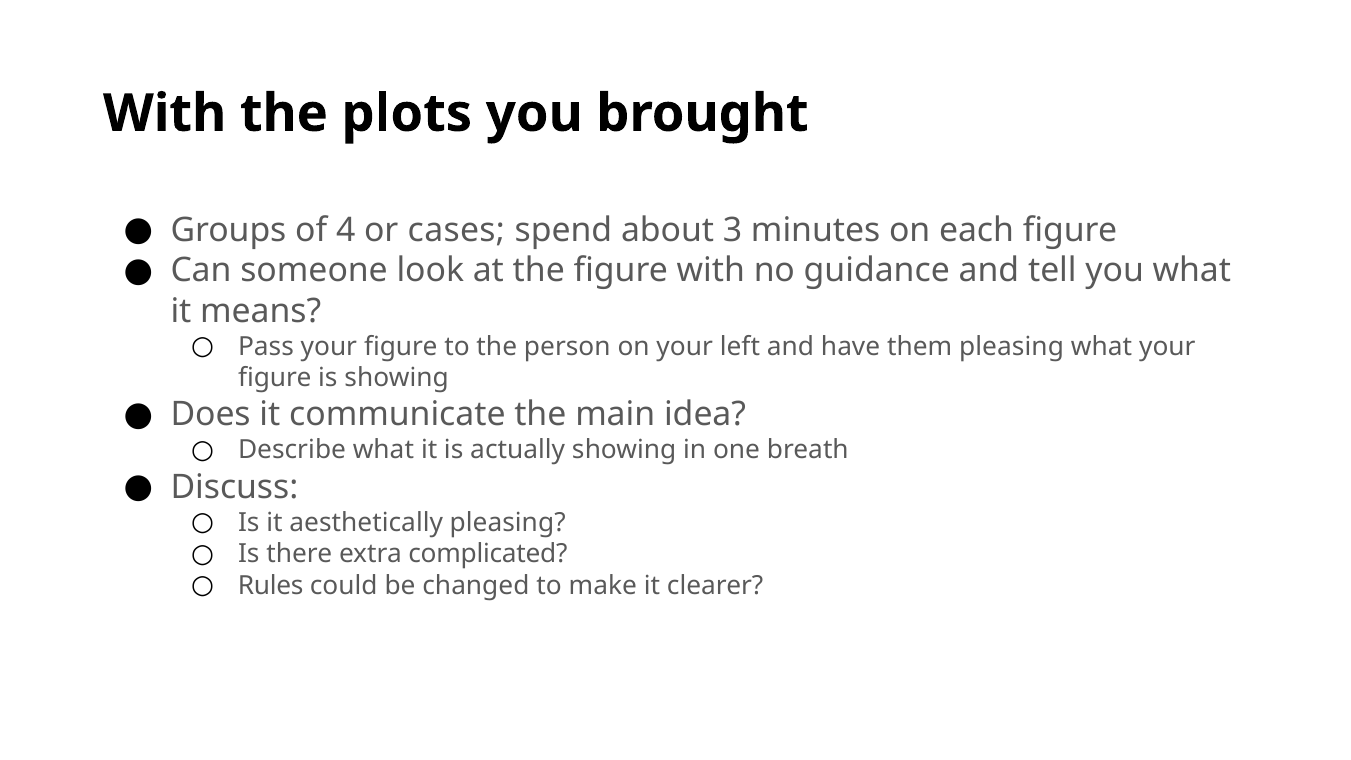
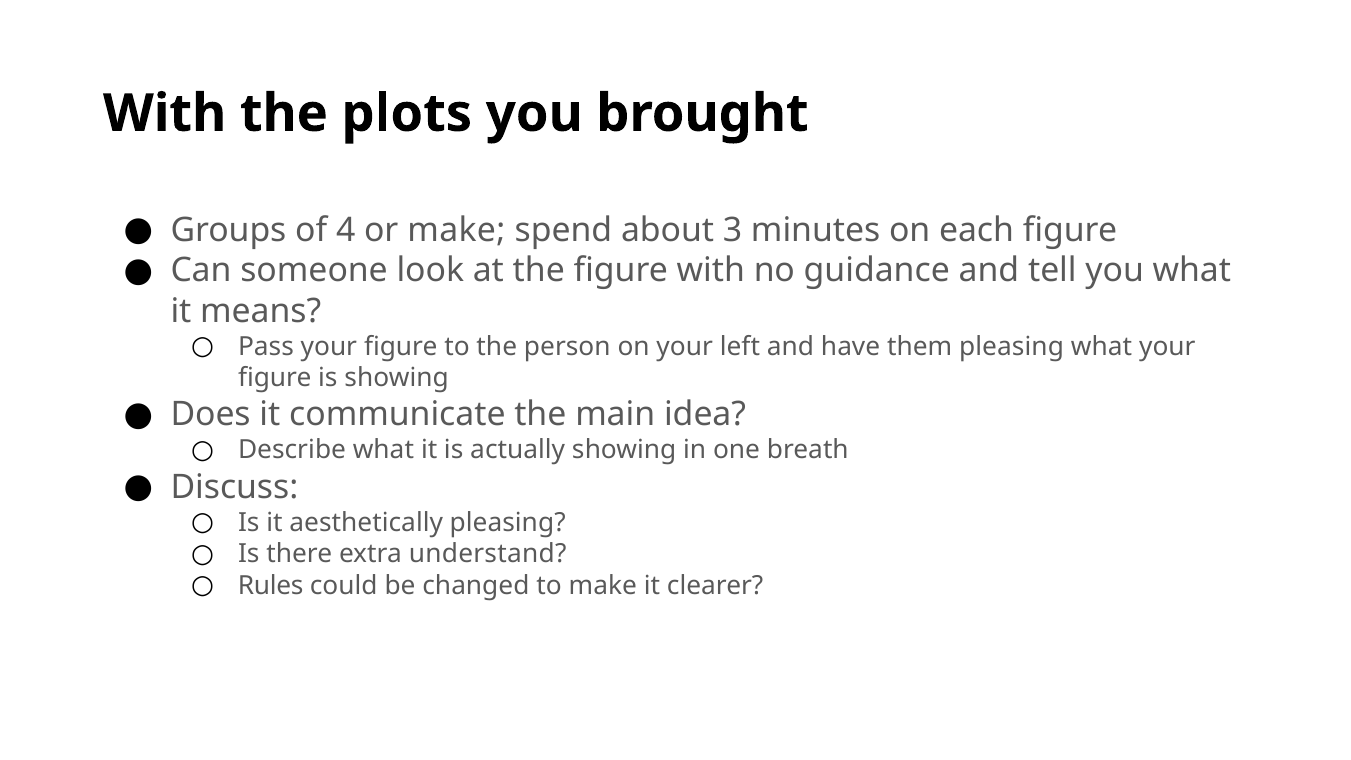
or cases: cases -> make
complicated: complicated -> understand
